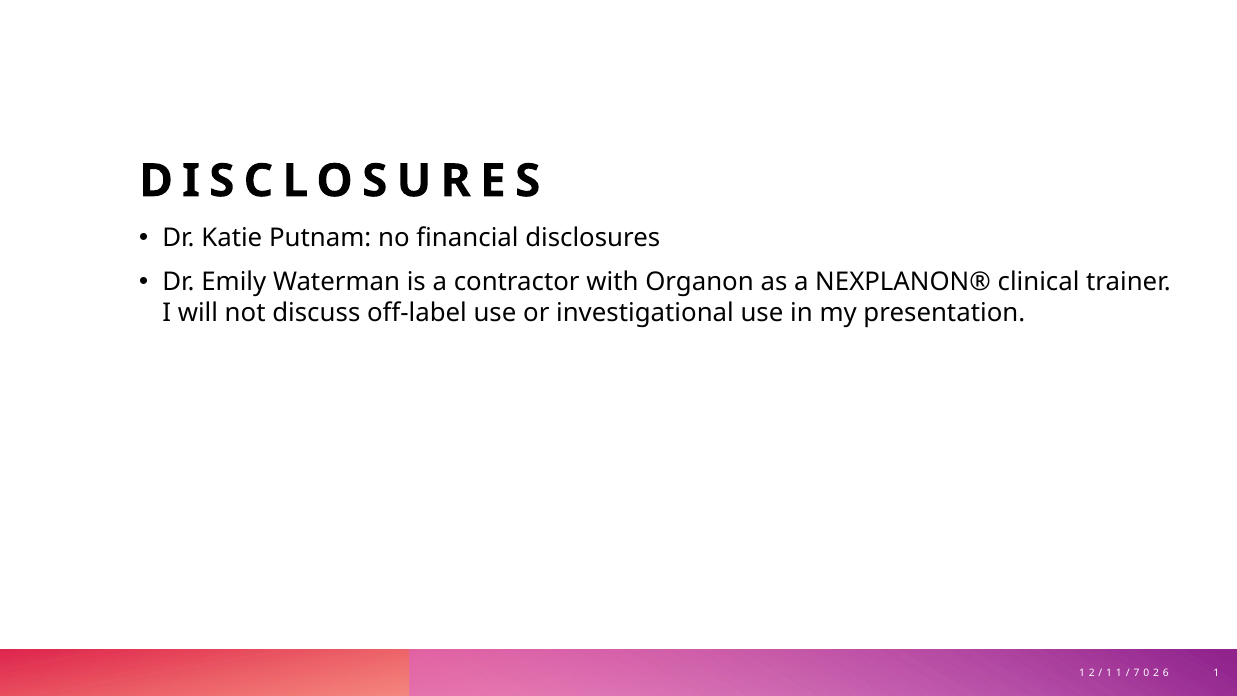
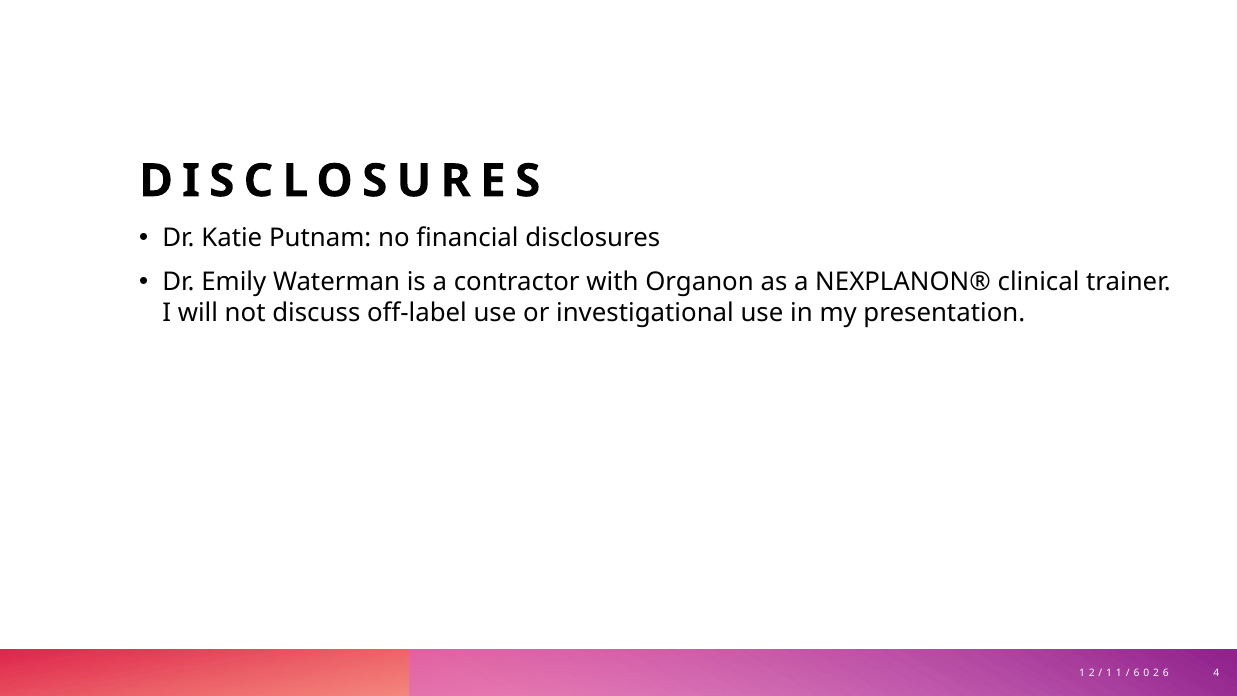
7 at (1136, 673): 7 -> 6
1 at (1216, 673): 1 -> 4
